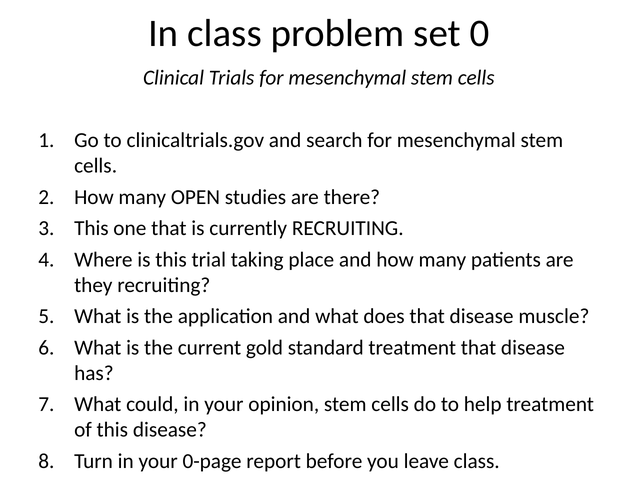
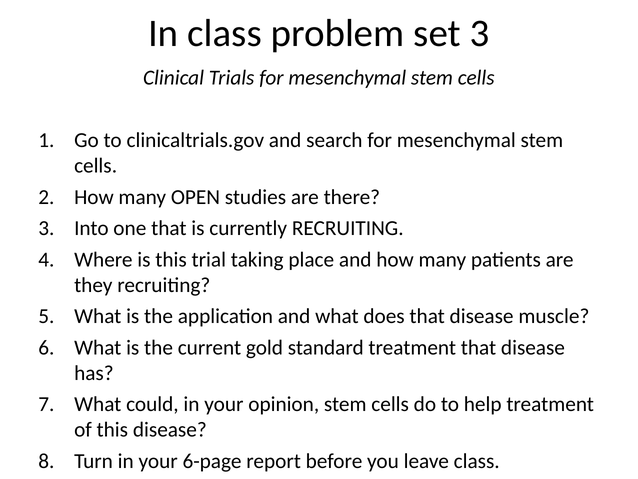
set 0: 0 -> 3
This at (91, 228): This -> Into
0-page: 0-page -> 6-page
